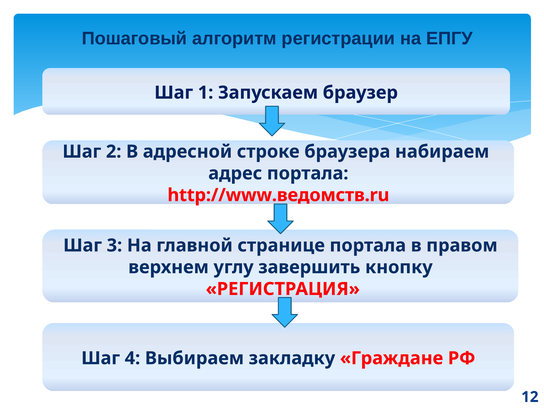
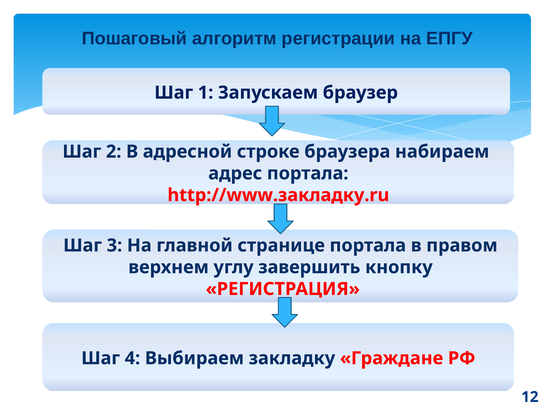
http://www.ведомств.ru: http://www.ведомств.ru -> http://www.закладку.ru
